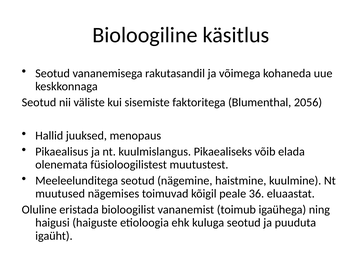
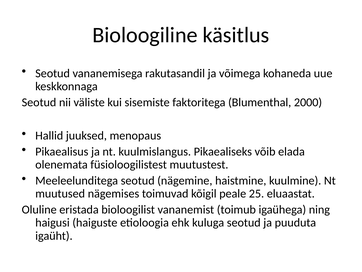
2056: 2056 -> 2000
36: 36 -> 25
